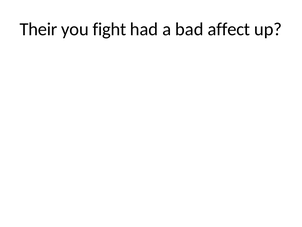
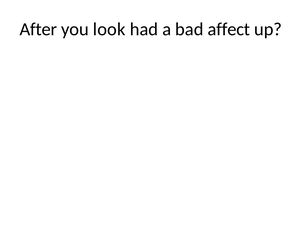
Their: Their -> After
fight: fight -> look
